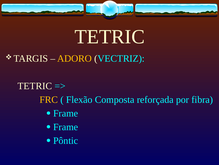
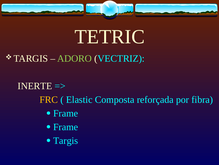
ADORO colour: yellow -> light green
TETRIC at (35, 86): TETRIC -> INERTE
Flexão: Flexão -> Elastic
Pôntic: Pôntic -> Targis
